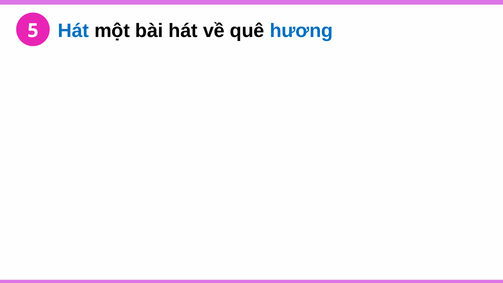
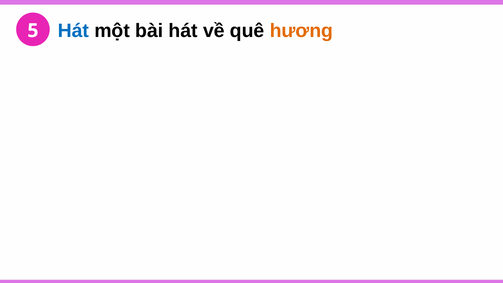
hương colour: blue -> orange
